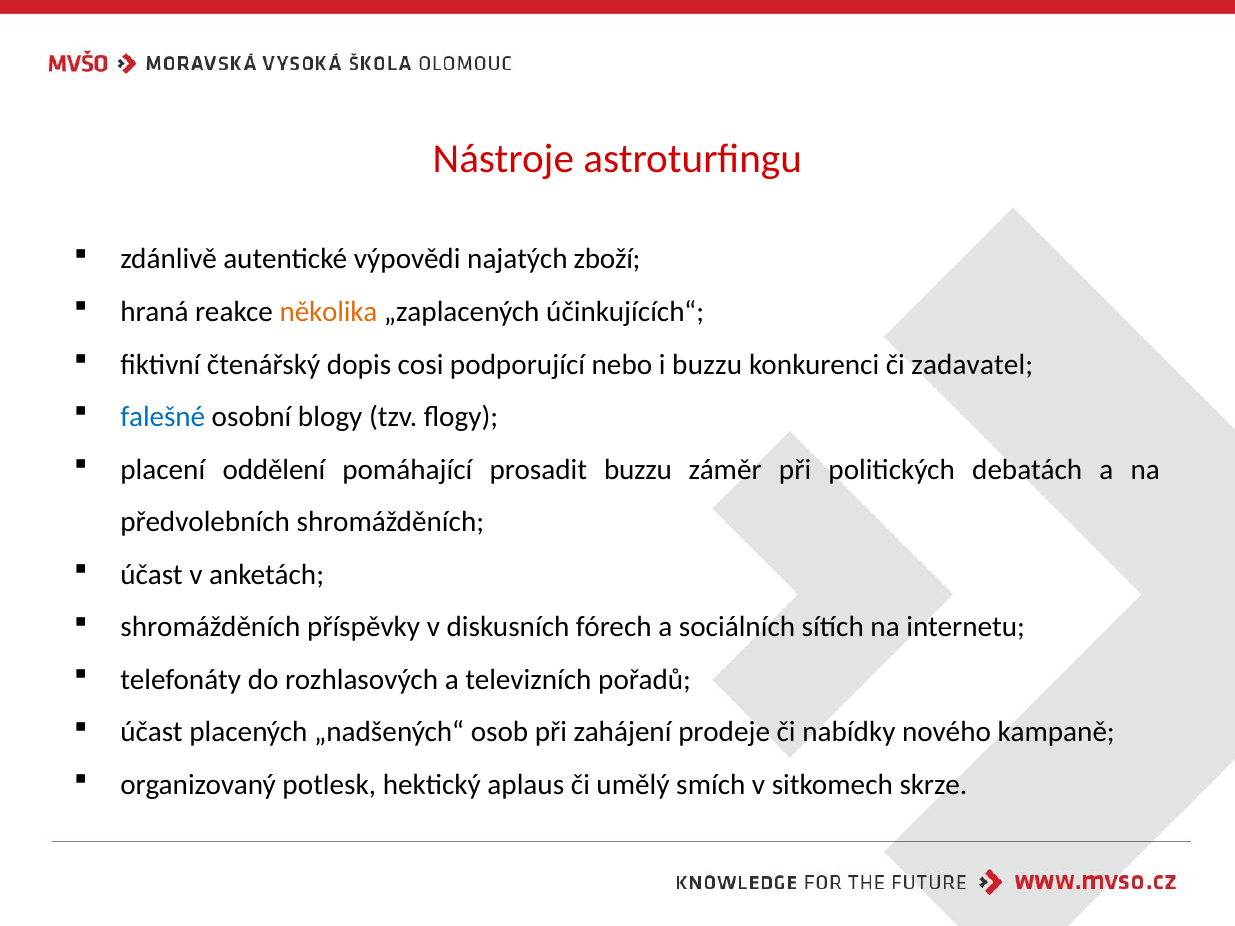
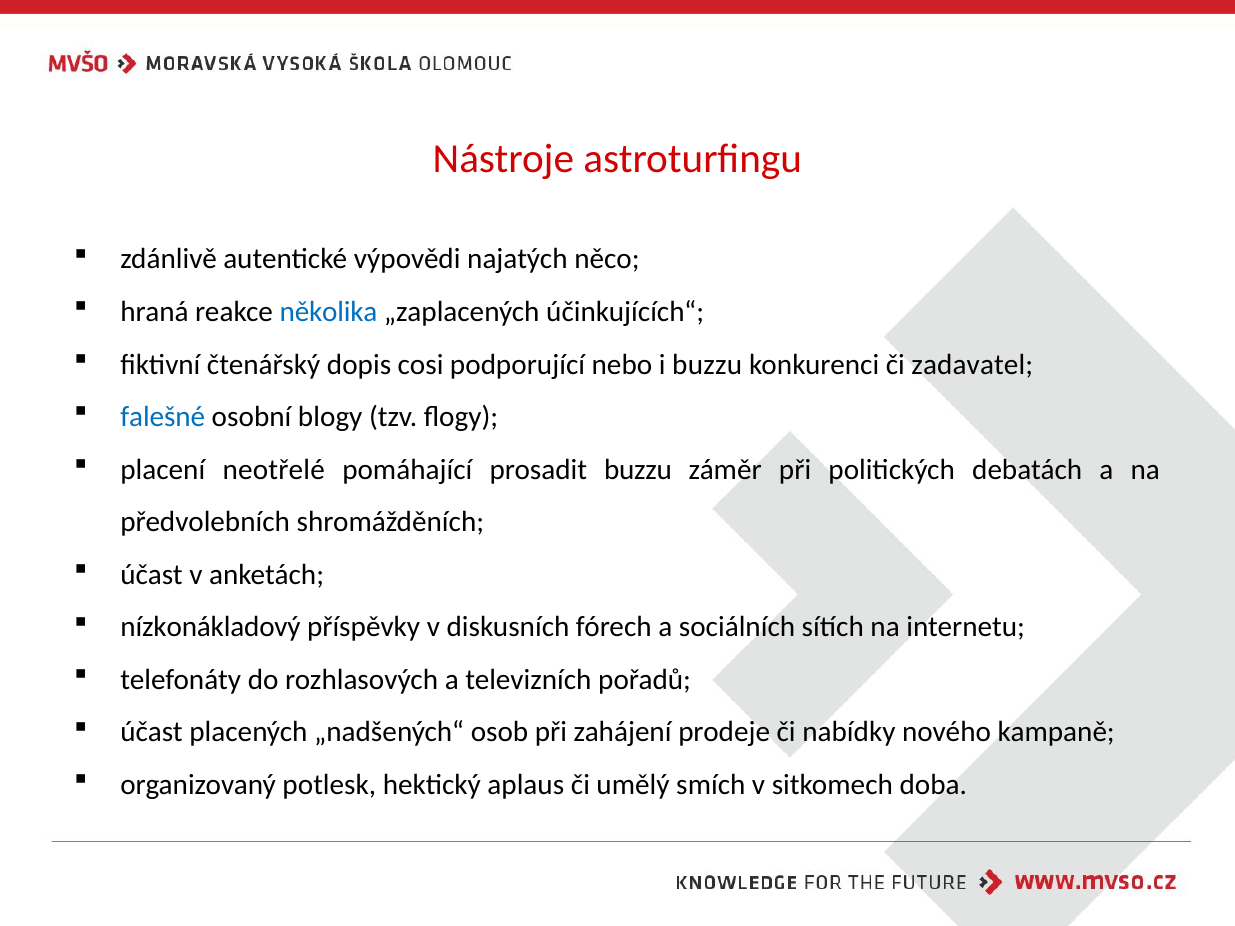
zboží: zboží -> něco
několika colour: orange -> blue
oddělení: oddělení -> neotřelé
shromážděních at (210, 627): shromážděních -> nízkonákladový
skrze: skrze -> doba
